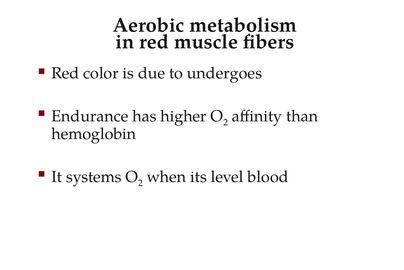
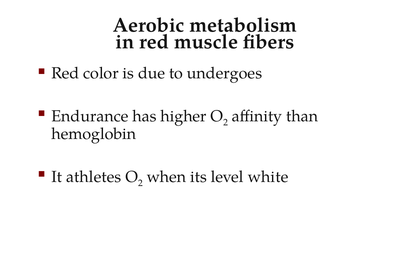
systems: systems -> athletes
blood: blood -> white
